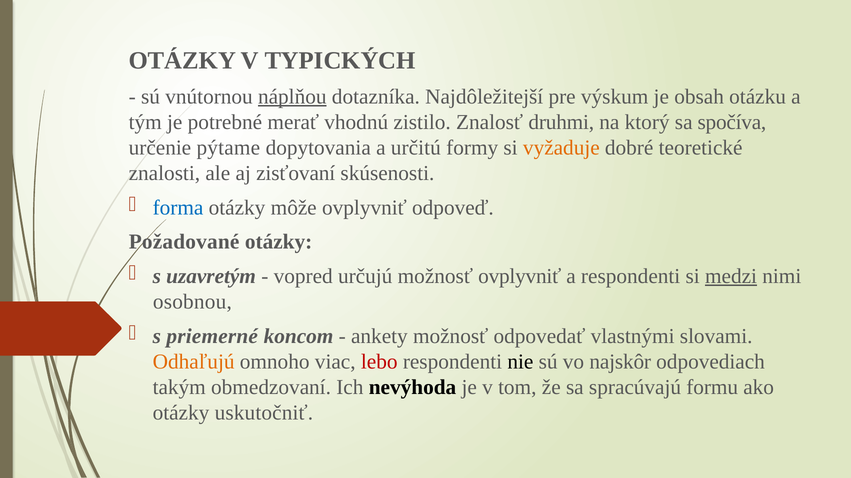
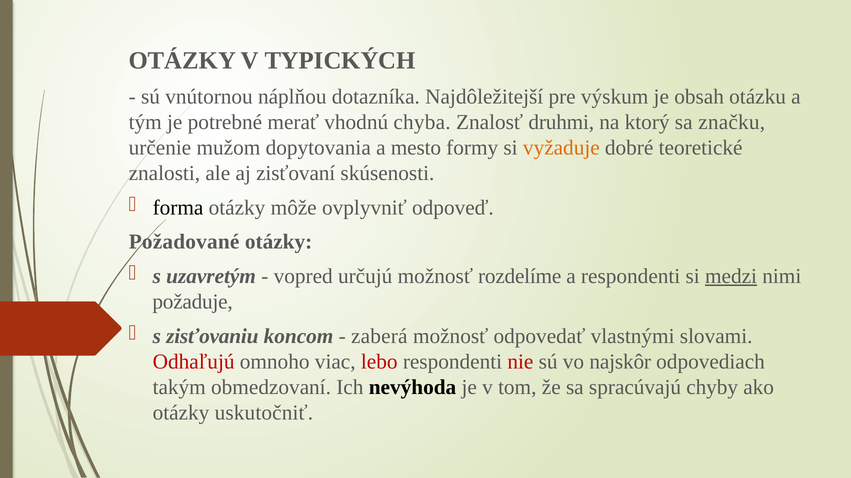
náplňou underline: present -> none
zistilo: zistilo -> chyba
spočíva: spočíva -> značku
pýtame: pýtame -> mužom
určitú: určitú -> mesto
forma colour: blue -> black
možnosť ovplyvniť: ovplyvniť -> rozdelíme
osobnou: osobnou -> požaduje
priemerné: priemerné -> zisťovaniu
ankety: ankety -> zaberá
Odhaľujú colour: orange -> red
nie colour: black -> red
formu: formu -> chyby
